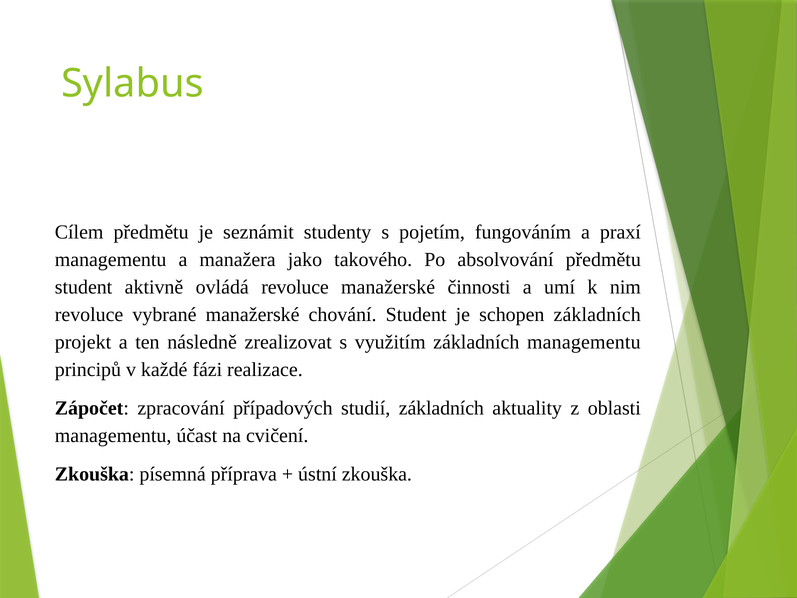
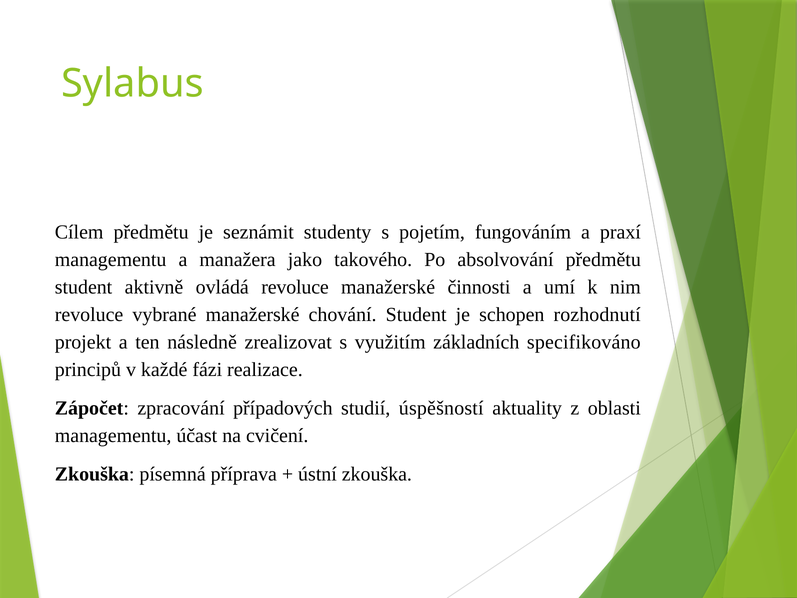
schopen základních: základních -> rozhodnutí
základních managementu: managementu -> specifikováno
studií základních: základních -> úspěšností
